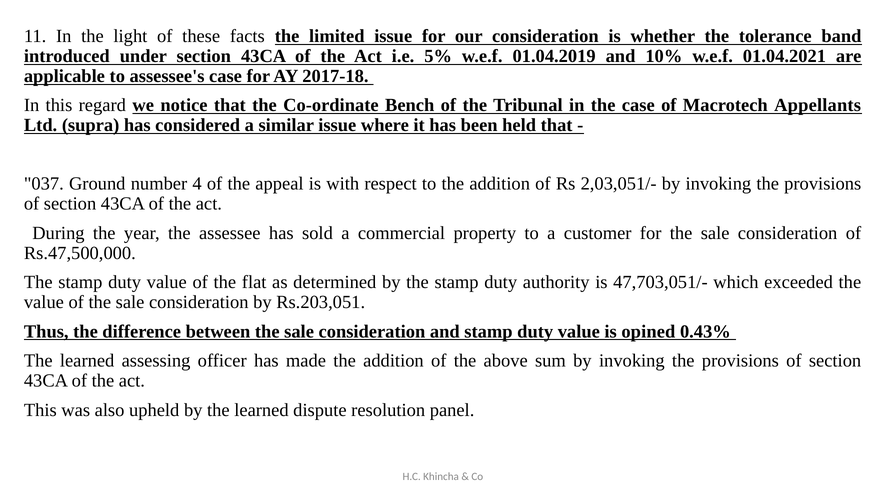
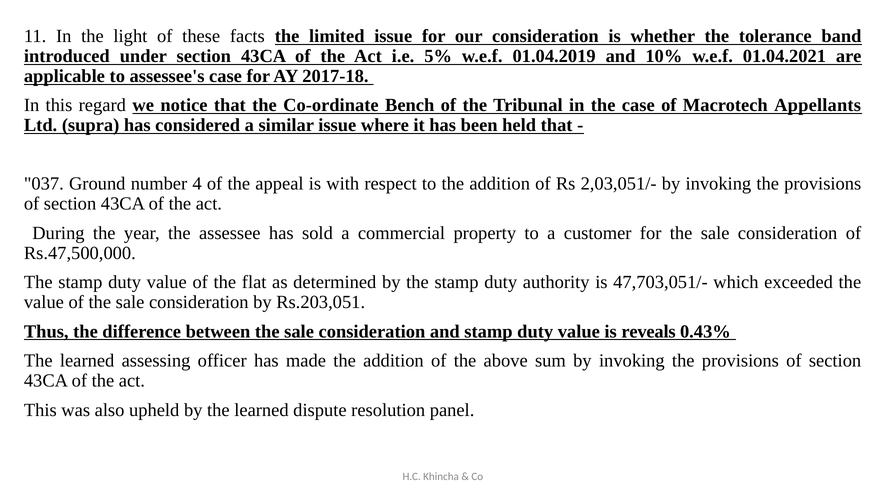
opined: opined -> reveals
